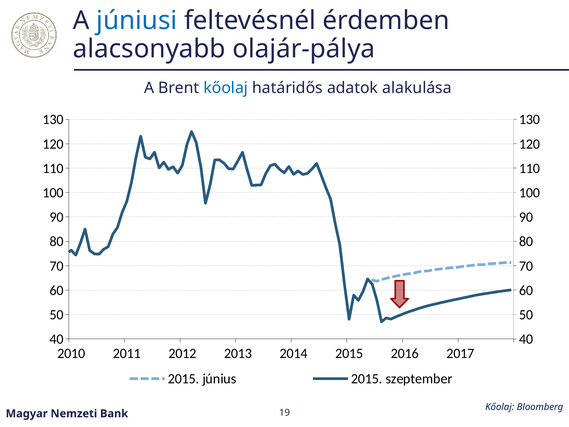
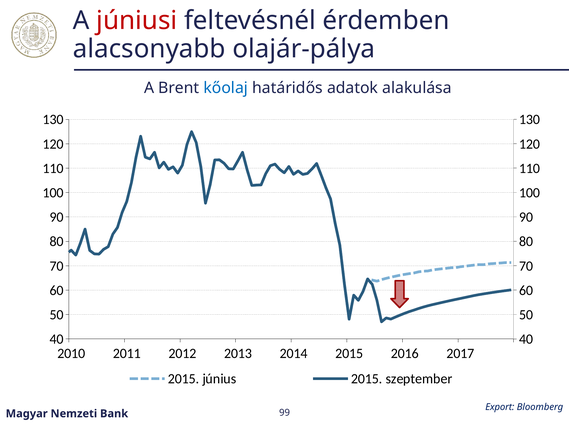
júniusi colour: blue -> red
Kőolaj at (500, 407): Kőolaj -> Export
19: 19 -> 99
